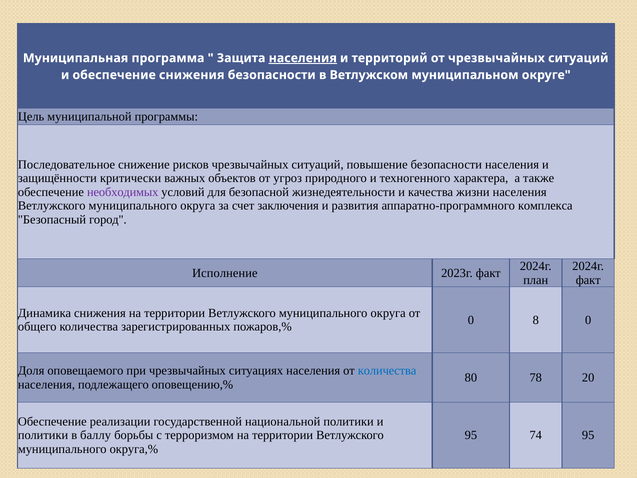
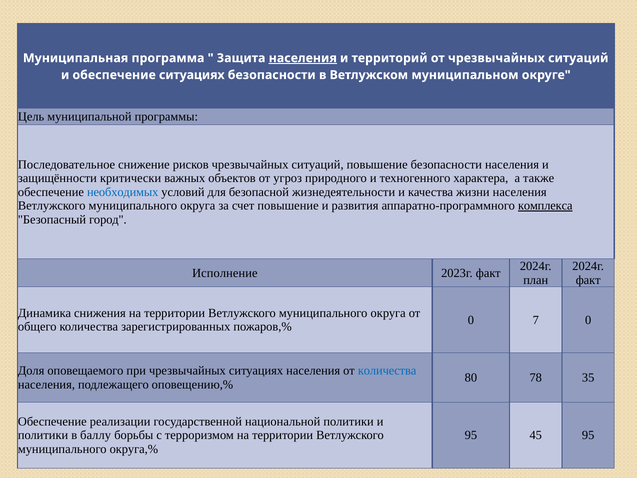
обеспечение снижения: снижения -> ситуациях
необходимых colour: purple -> blue
счет заключения: заключения -> повышение
комплекса underline: none -> present
8: 8 -> 7
20: 20 -> 35
74: 74 -> 45
